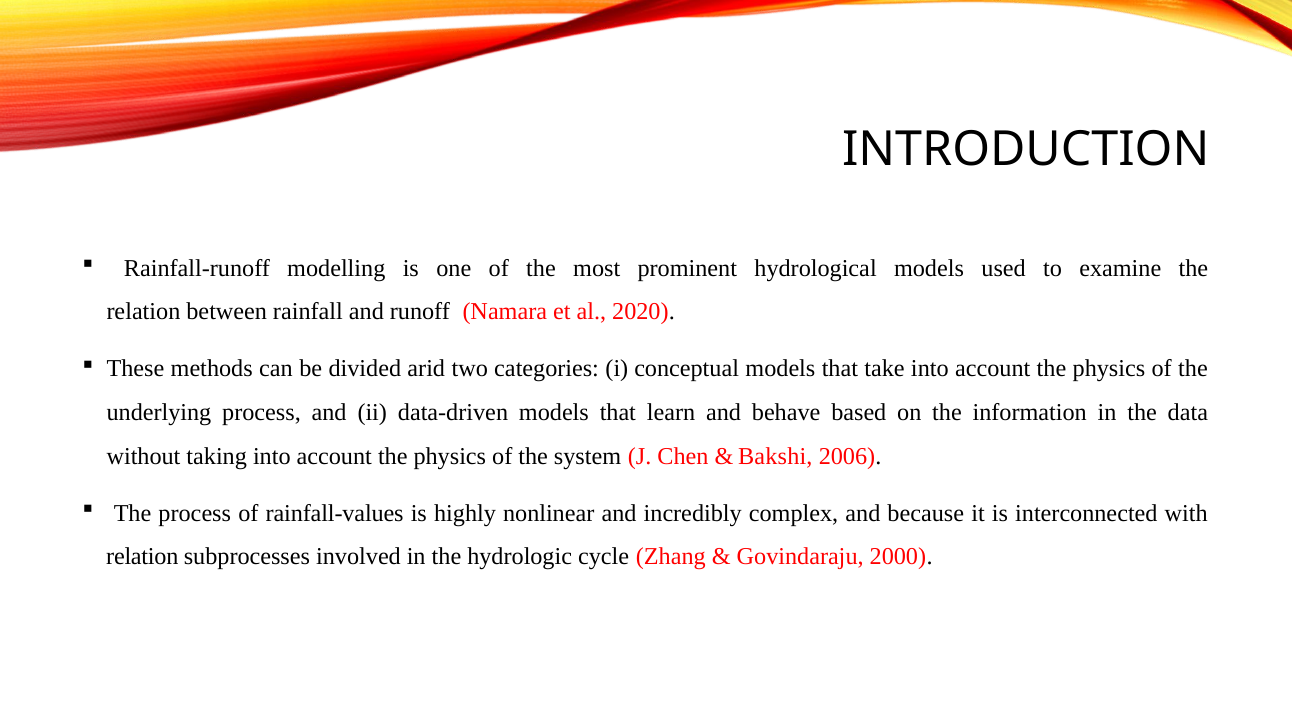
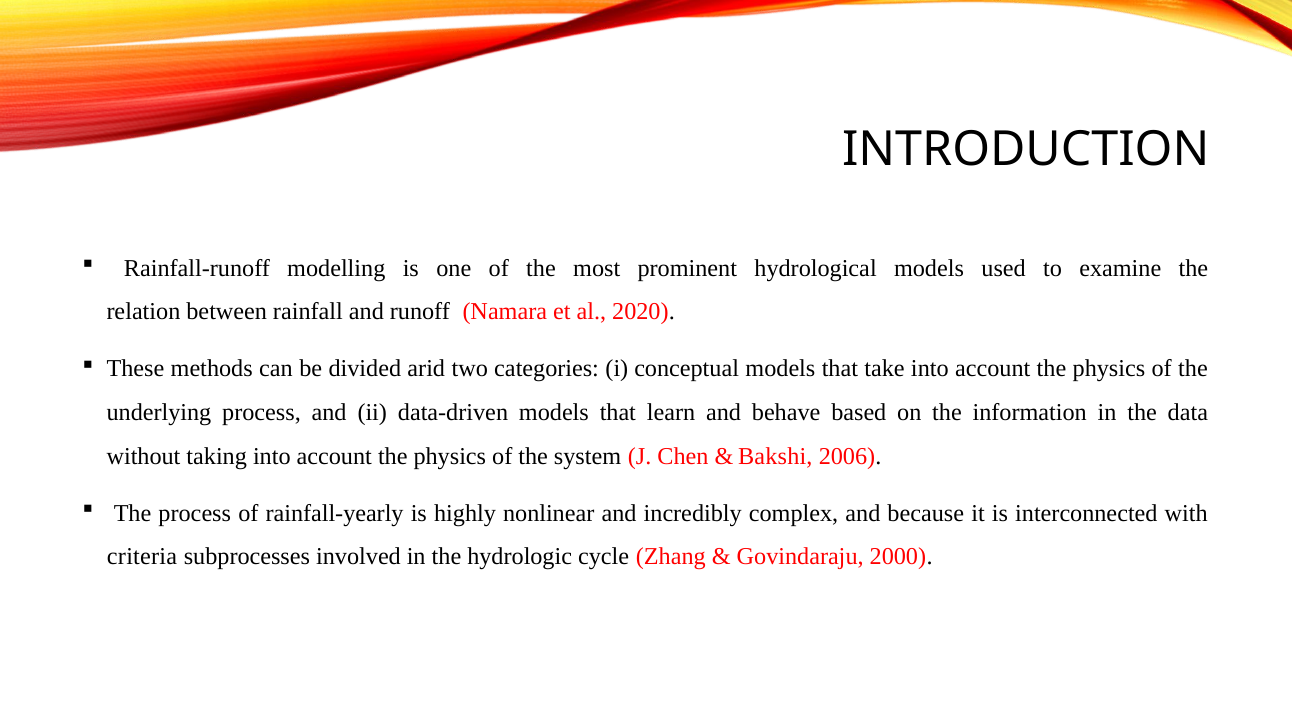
rainfall-values: rainfall-values -> rainfall-yearly
relation at (142, 557): relation -> criteria
